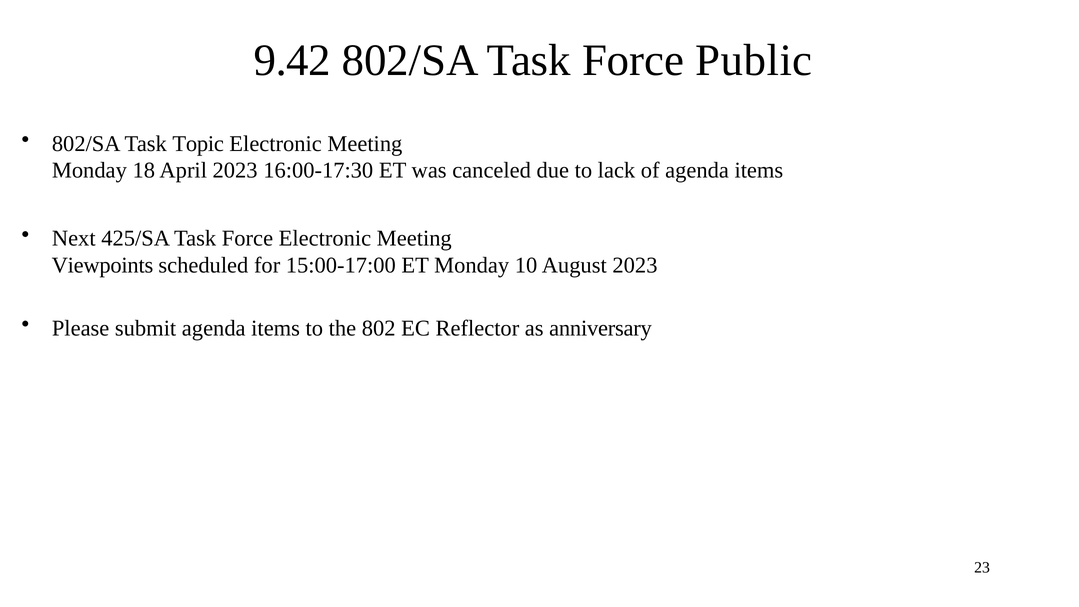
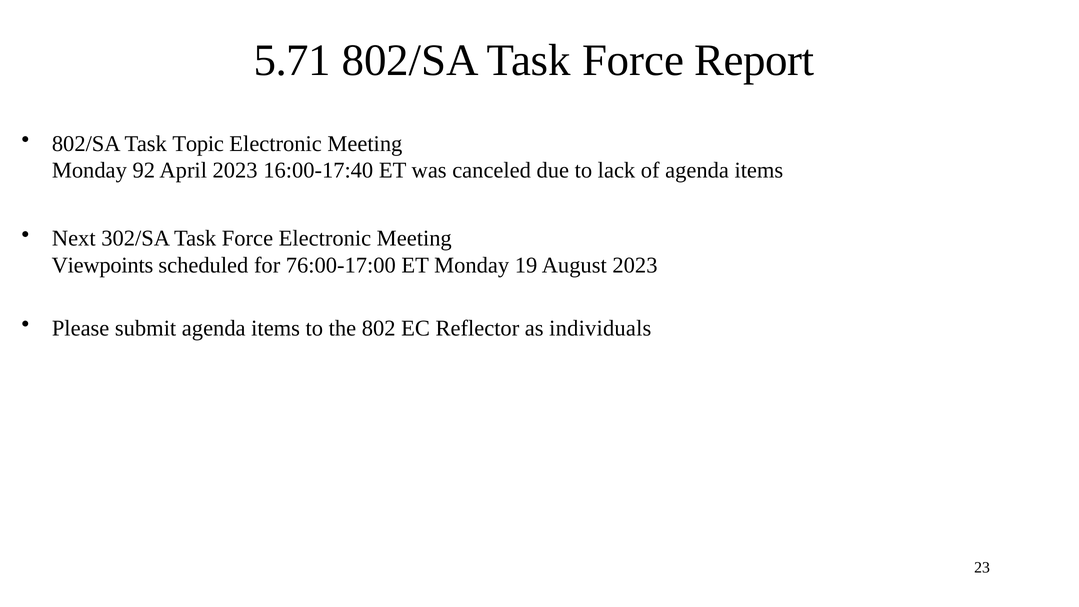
9.42: 9.42 -> 5.71
Public: Public -> Report
18: 18 -> 92
16:00-17:30: 16:00-17:30 -> 16:00-17:40
425/SA: 425/SA -> 302/SA
15:00-17:00: 15:00-17:00 -> 76:00-17:00
10: 10 -> 19
anniversary: anniversary -> individuals
